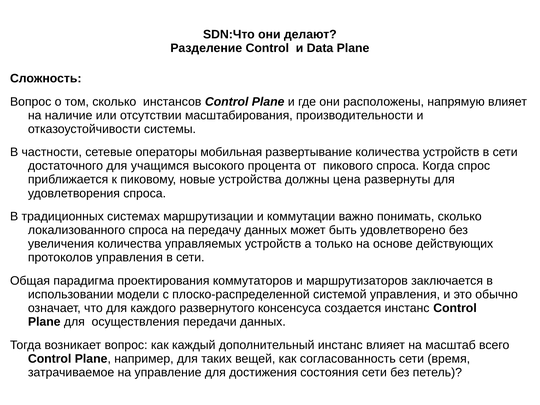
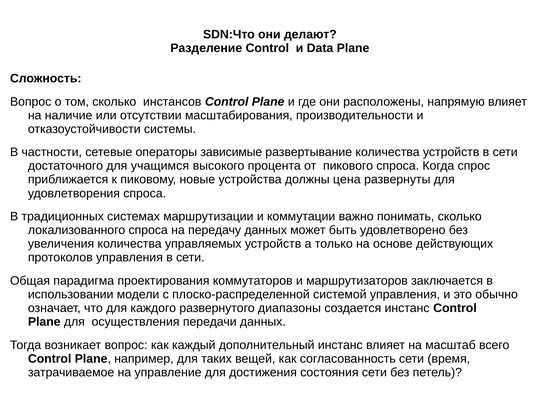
мобильная: мобильная -> зависимые
консенсуса: консенсуса -> диапазоны
